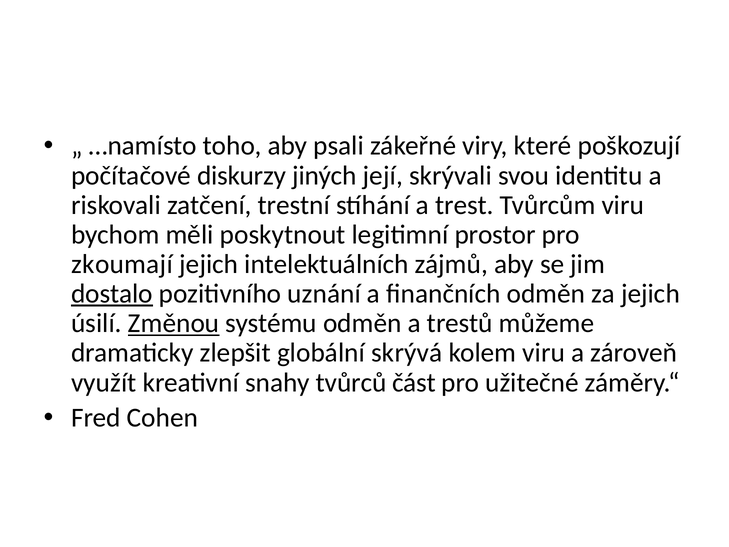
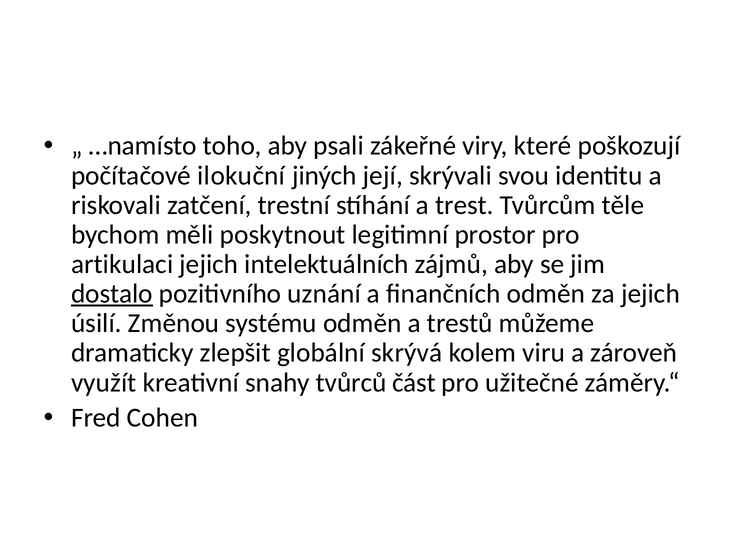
diskurzy: diskurzy -> ilokuční
Tvůrcům viru: viru -> těle
zkoumají: zkoumají -> artikulaci
Změnou underline: present -> none
